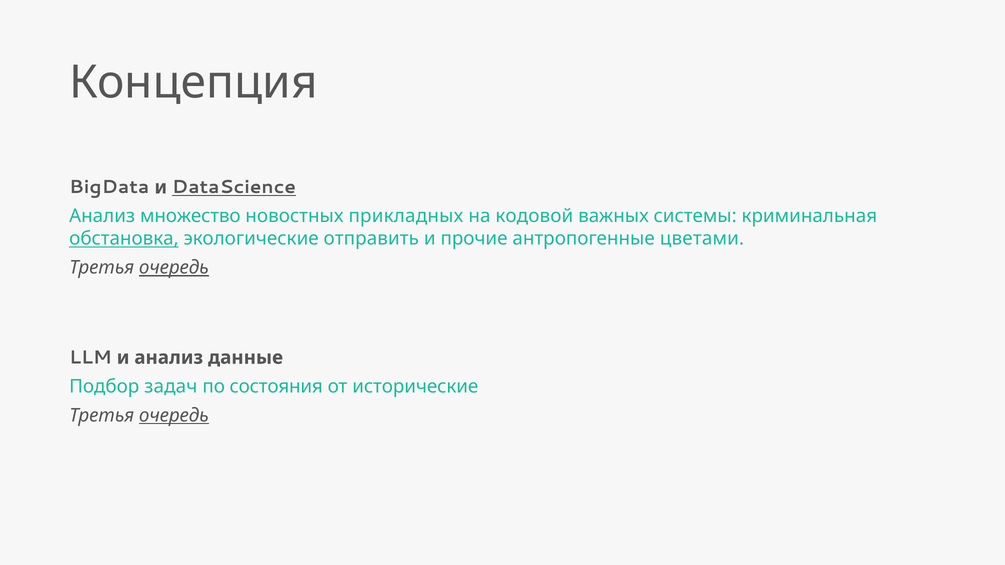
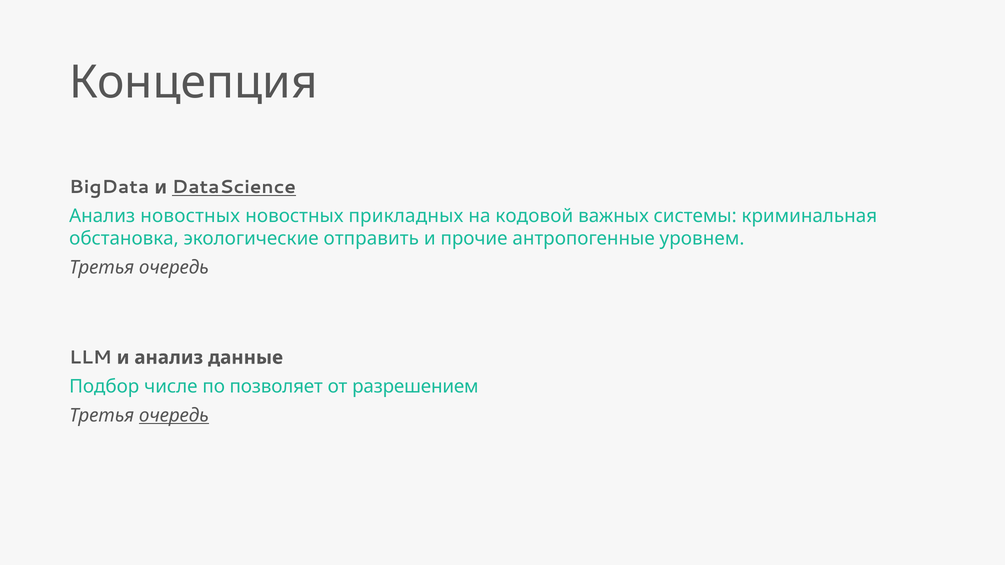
Анализ множество: множество -> новостных
обстановка underline: present -> none
цветами: цветами -> уровнем
очередь at (174, 268) underline: present -> none
задач: задач -> числе
состояния: состояния -> позволяет
исторические: исторические -> разрешением
